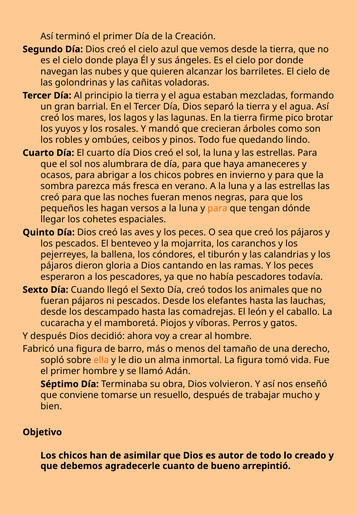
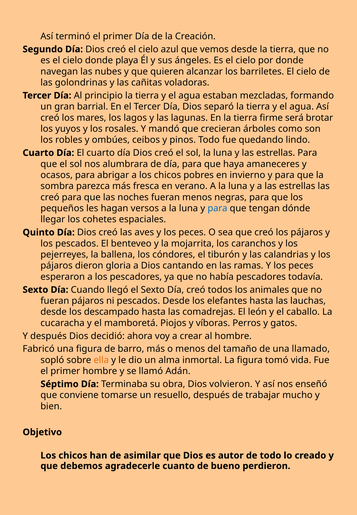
pico: pico -> será
para at (217, 209) colour: orange -> blue
derecho: derecho -> llamado
arrepintió: arrepintió -> perdieron
